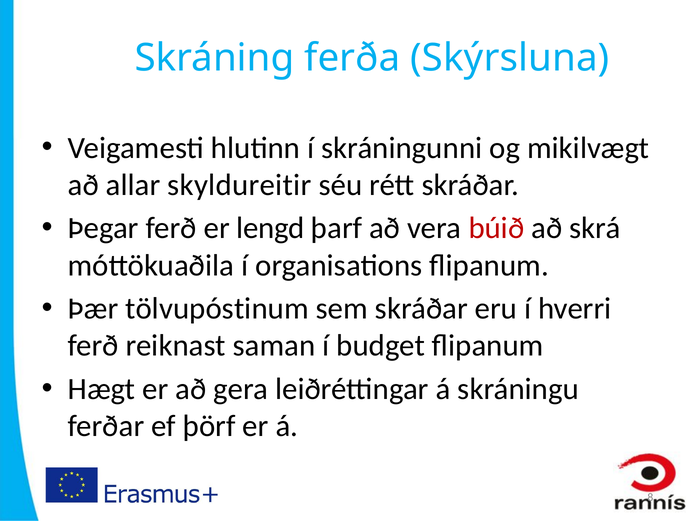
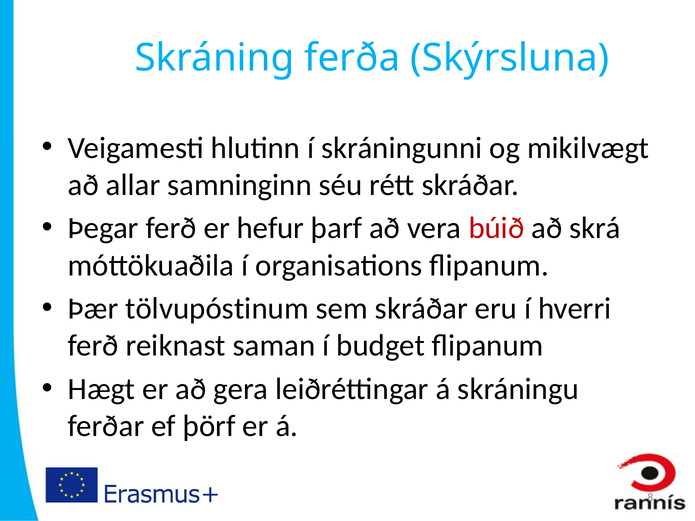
skyldureitir: skyldureitir -> samninginn
lengd: lengd -> hefur
